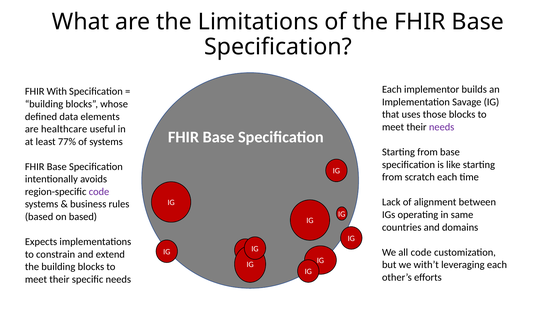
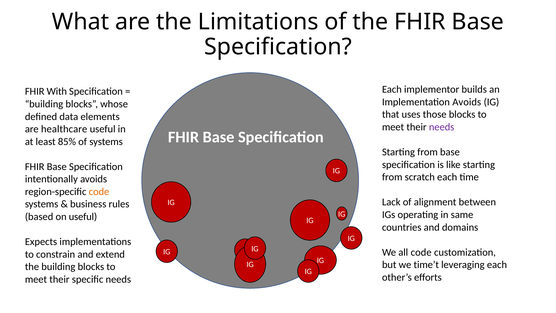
Implementation Savage: Savage -> Avoids
77%: 77% -> 85%
code at (99, 192) colour: purple -> orange
on based: based -> useful
with’t: with’t -> time’t
